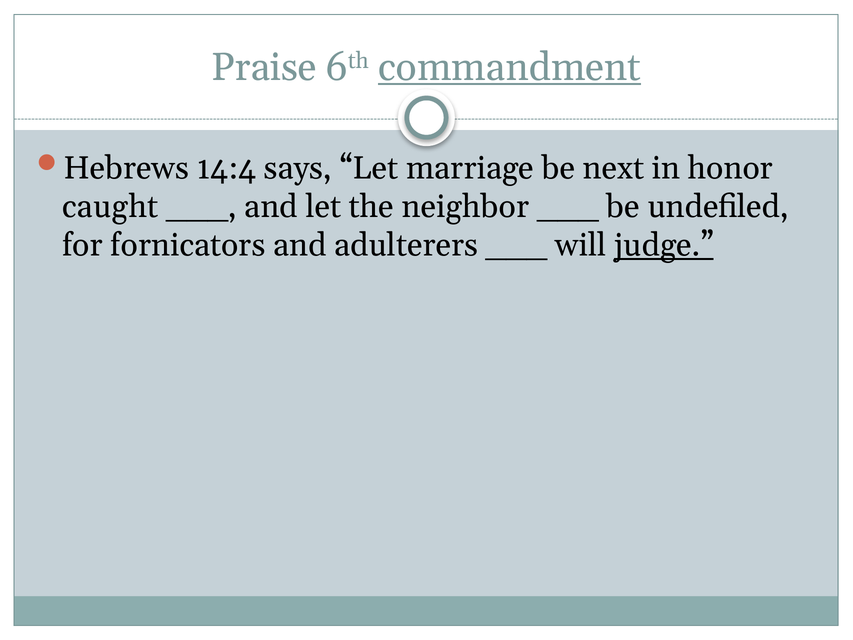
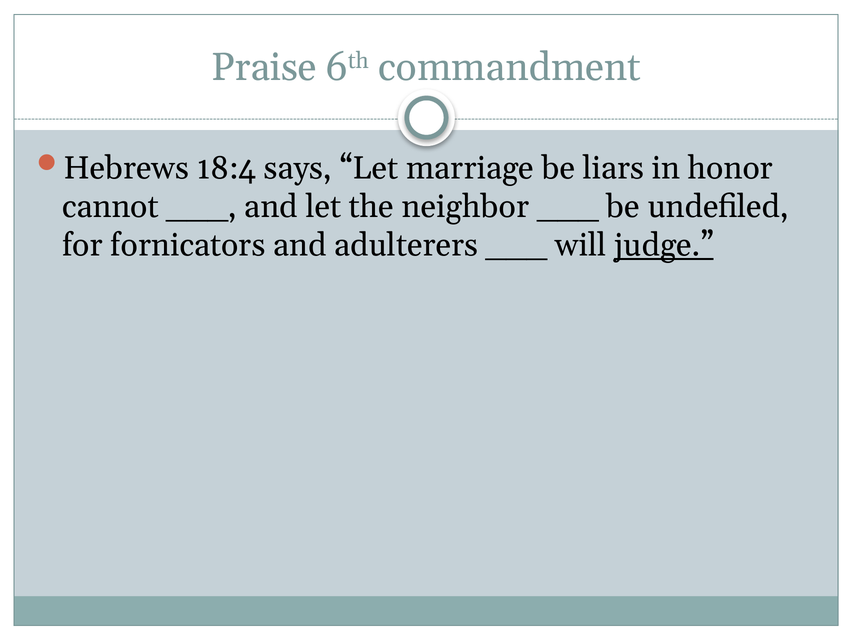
commandment underline: present -> none
14:4: 14:4 -> 18:4
next: next -> liars
caught: caught -> cannot
